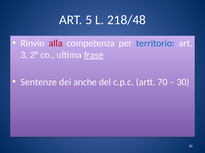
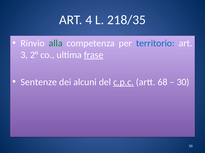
5: 5 -> 4
218/48: 218/48 -> 218/35
alla colour: red -> green
anche: anche -> alcuni
c.p.c underline: none -> present
70: 70 -> 68
